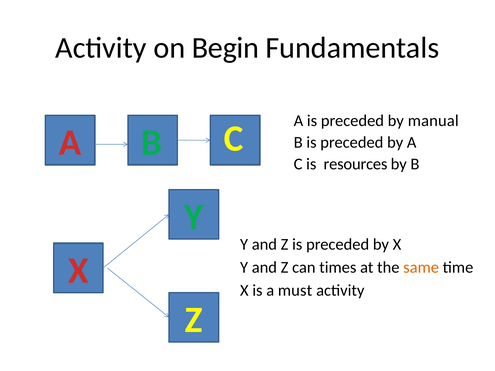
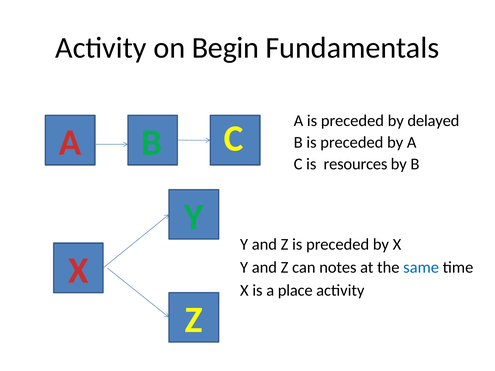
manual: manual -> delayed
times: times -> notes
same colour: orange -> blue
must: must -> place
